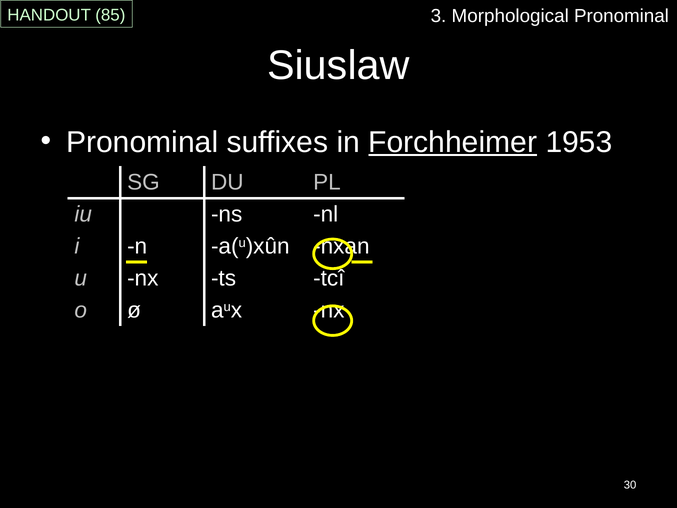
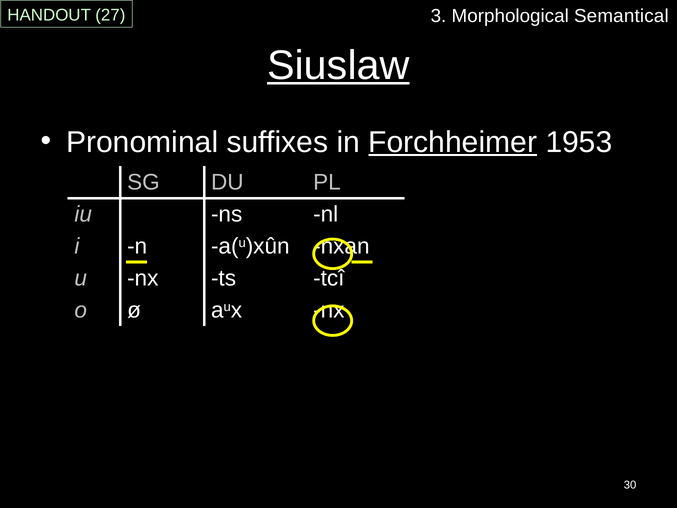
85: 85 -> 27
Morphological Pronominal: Pronominal -> Semantical
Siuslaw underline: none -> present
